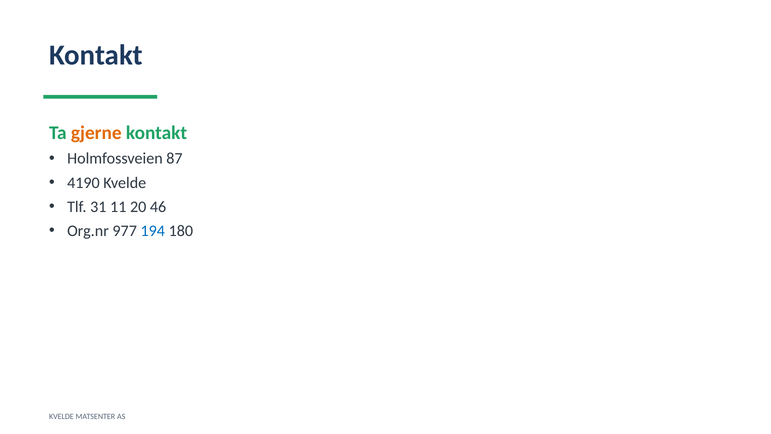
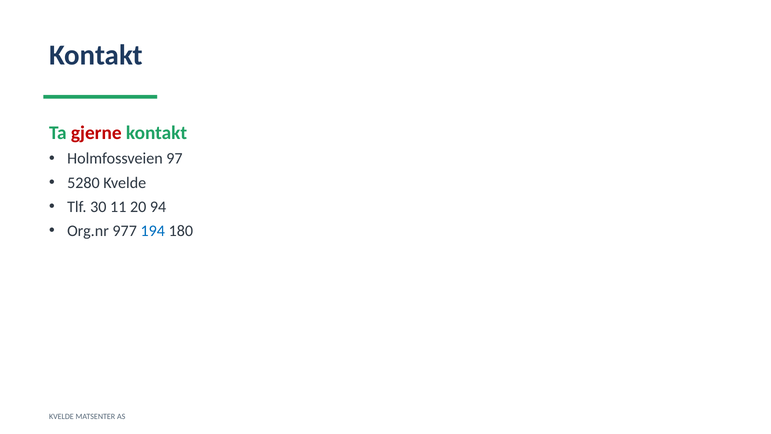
gjerne colour: orange -> red
87: 87 -> 97
4190: 4190 -> 5280
31: 31 -> 30
46: 46 -> 94
